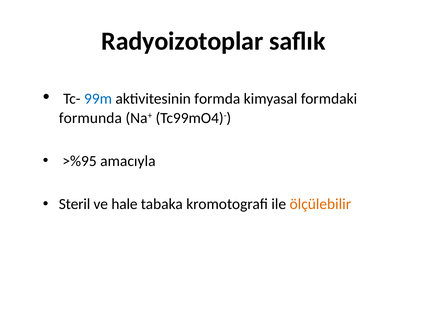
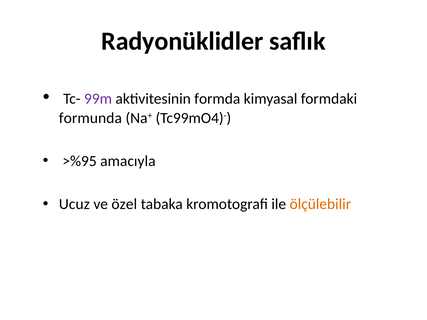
Radyoizotoplar: Radyoizotoplar -> Radyonüklidler
99m colour: blue -> purple
Steril: Steril -> Ucuz
hale: hale -> özel
